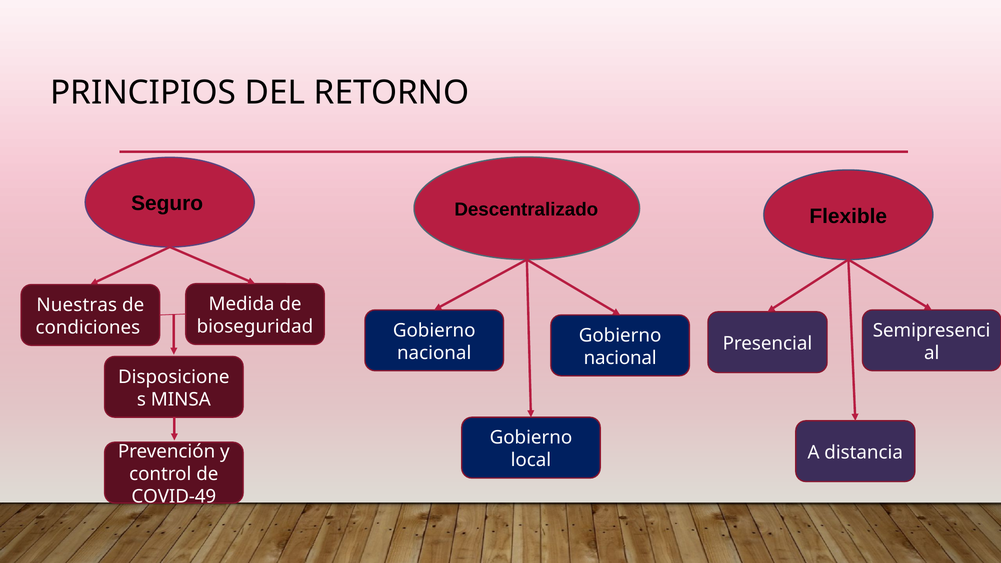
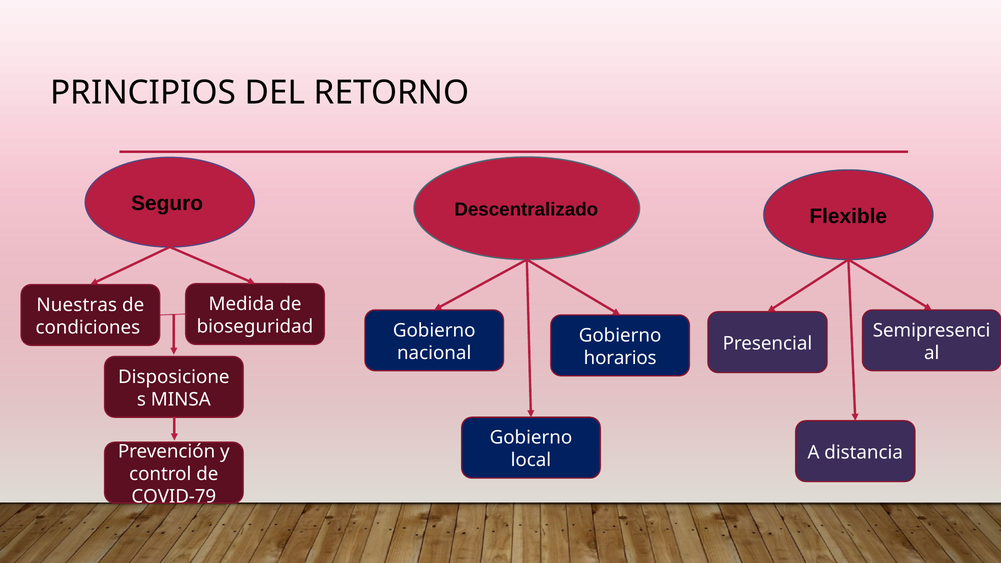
nacional at (620, 358): nacional -> horarios
COVID-49: COVID-49 -> COVID-79
